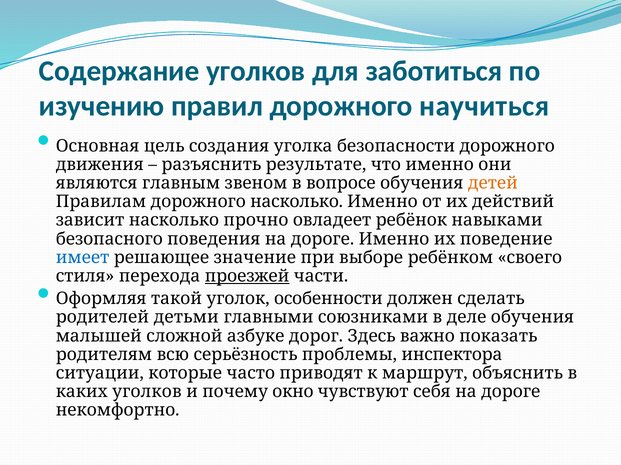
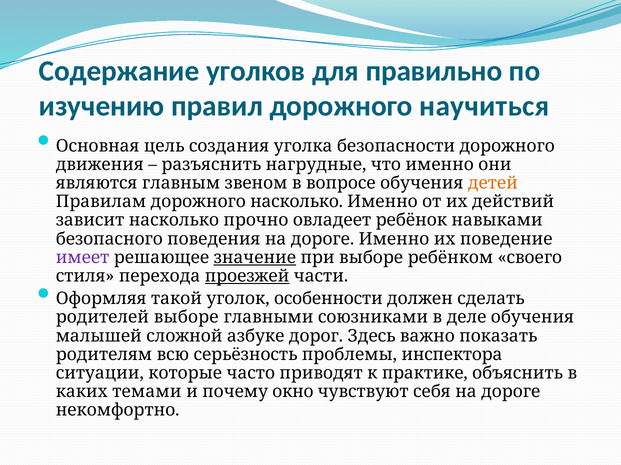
заботиться: заботиться -> правильно
результате: результате -> нагрудные
имеет colour: blue -> purple
значение underline: none -> present
родителей детьми: детьми -> выборе
маршрут: маршрут -> практике
каких уголков: уголков -> темами
